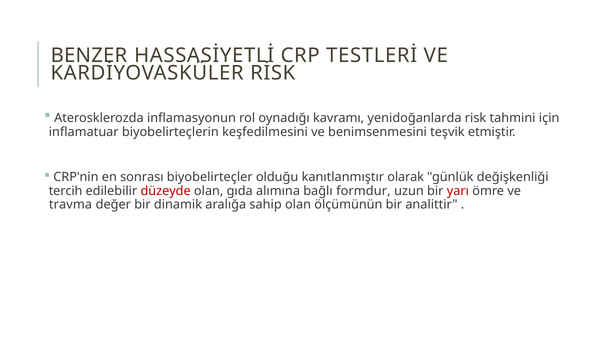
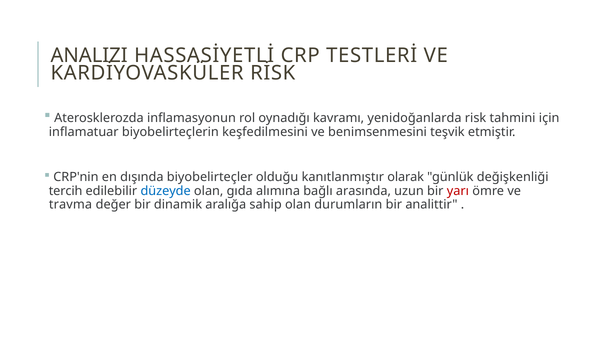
BENZER: BENZER -> ANALIZI
sonrası: sonrası -> dışında
düzeyde colour: red -> blue
formdur: formdur -> arasında
ölçümünün: ölçümünün -> durumların
